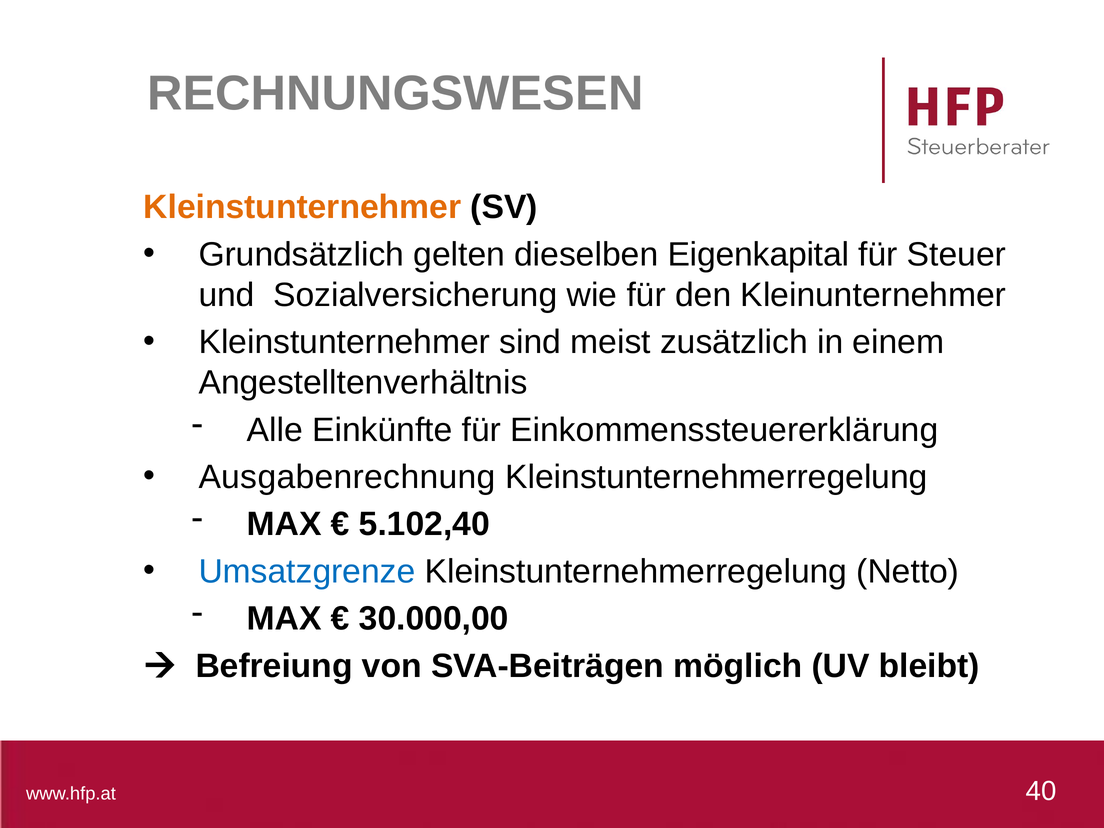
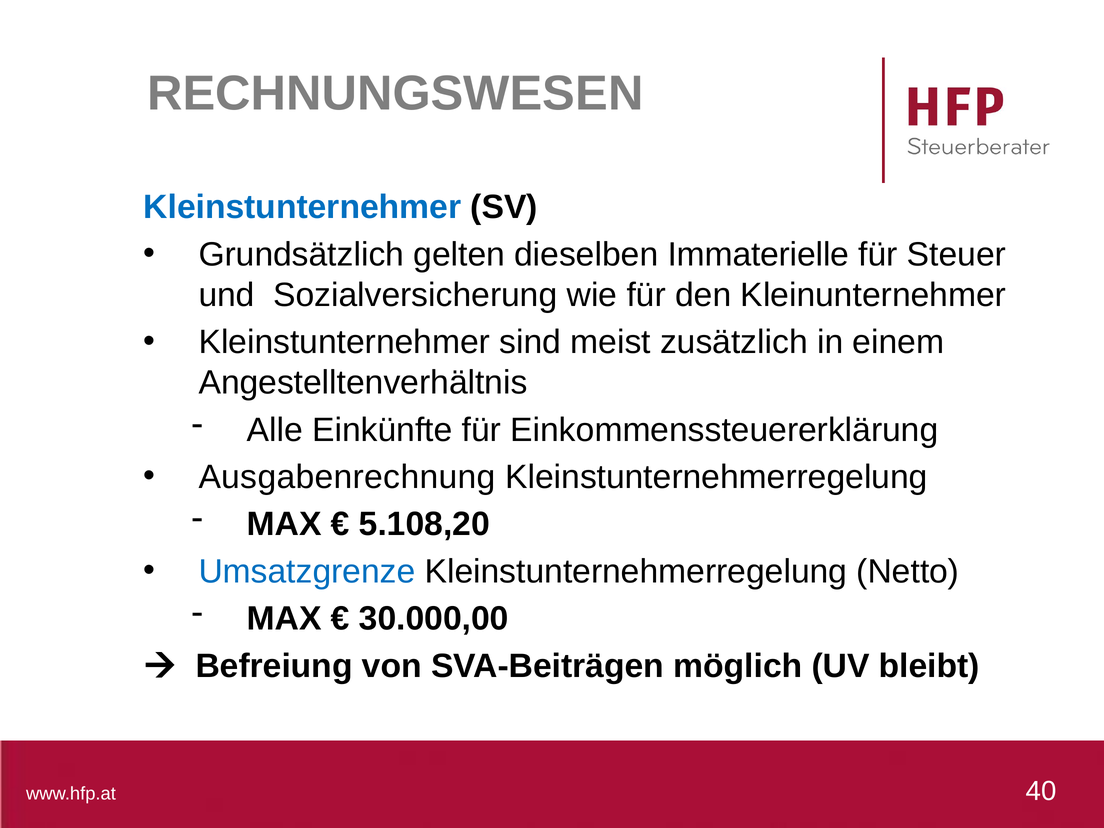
Kleinstunternehmer at (302, 207) colour: orange -> blue
Eigenkapital: Eigenkapital -> Immaterielle
5.102,40: 5.102,40 -> 5.108,20
